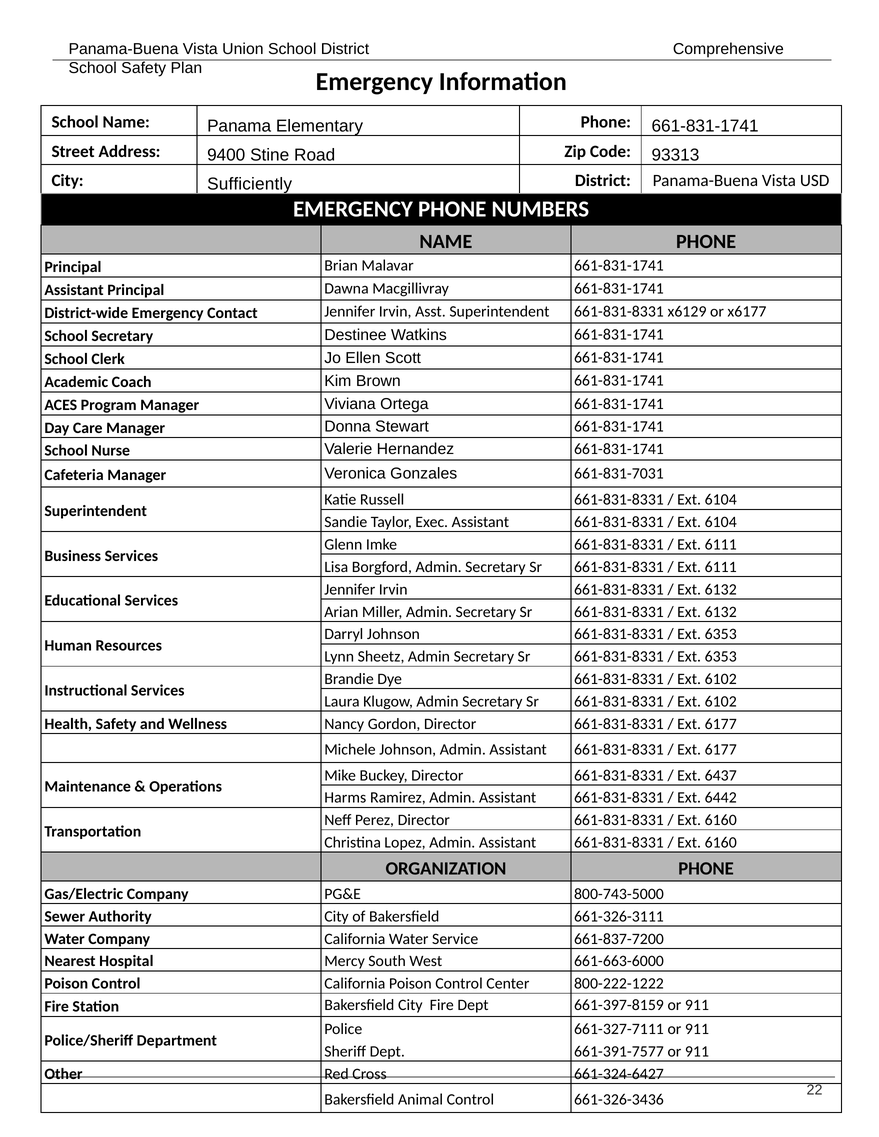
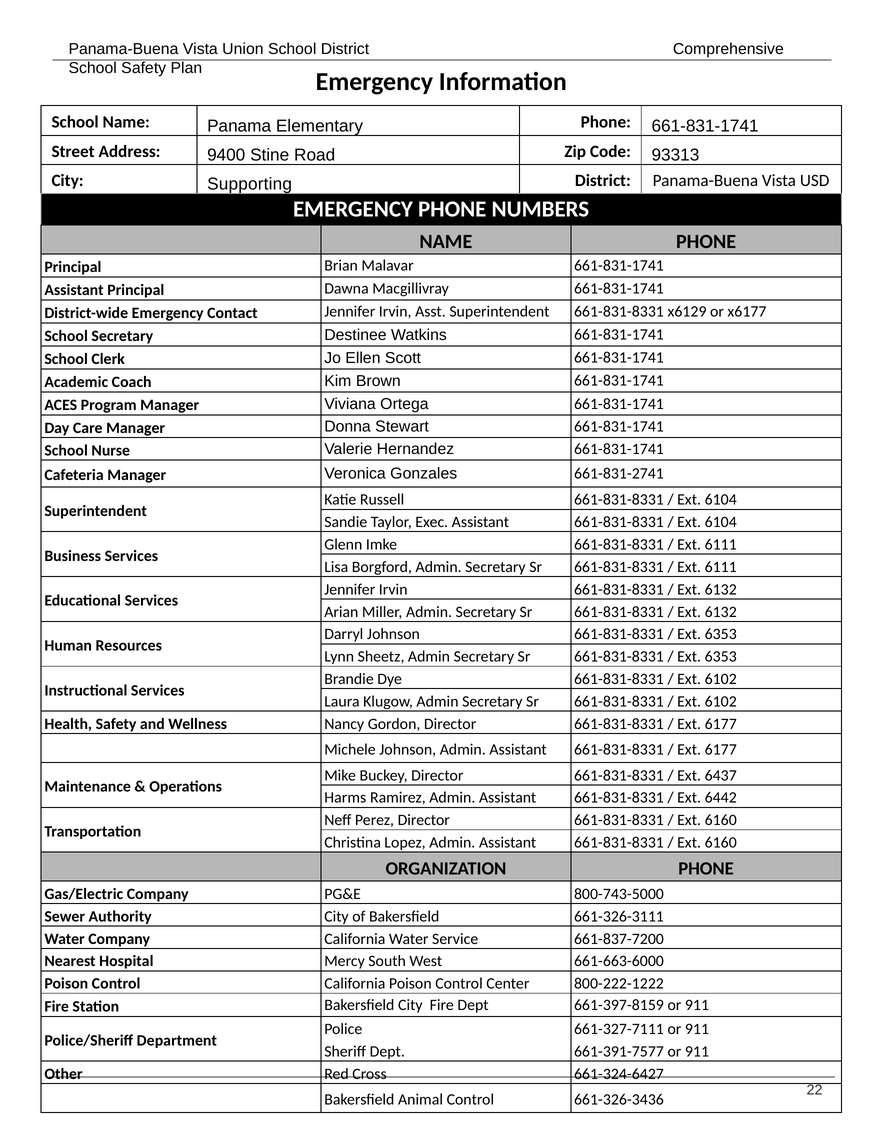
Sufficiently: Sufficiently -> Supporting
661-831-7031: 661-831-7031 -> 661-831-2741
